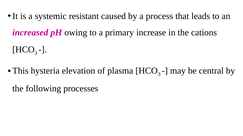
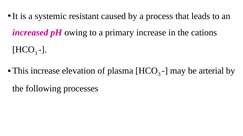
This hysteria: hysteria -> increase
central: central -> arterial
